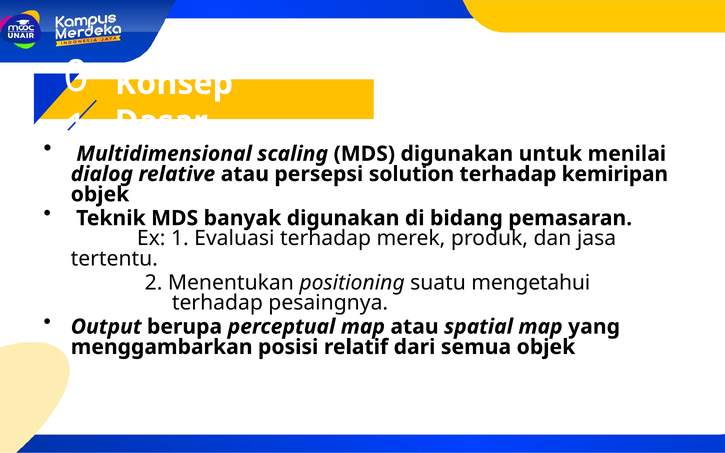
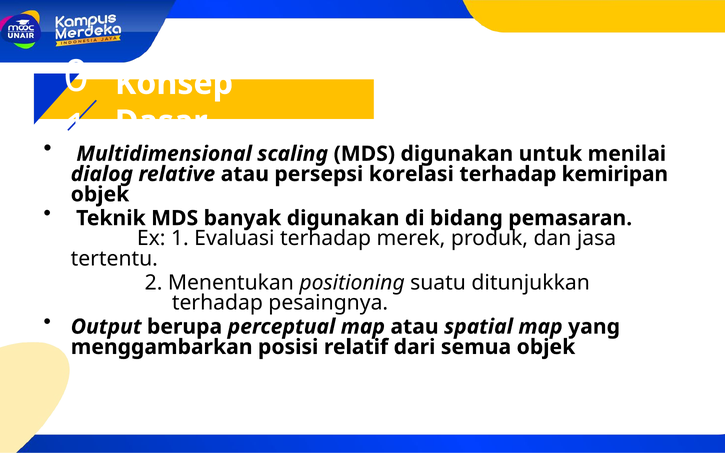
solution: solution -> korelasi
mengetahui: mengetahui -> ditunjukkan
